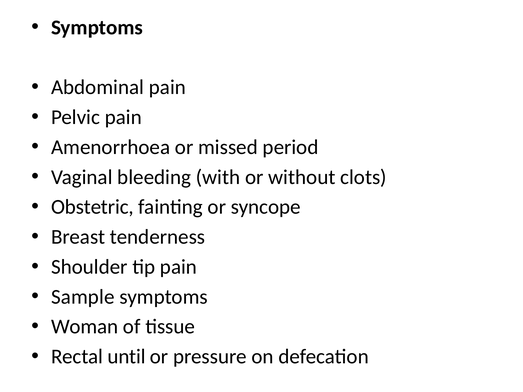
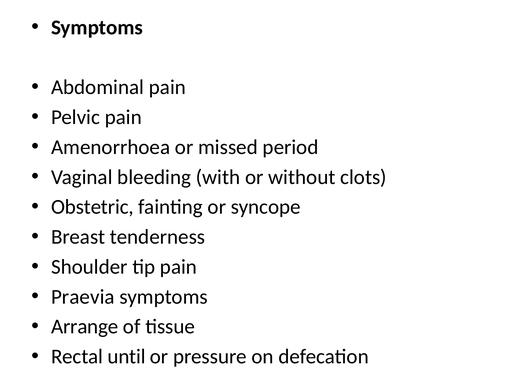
Sample: Sample -> Praevia
Woman: Woman -> Arrange
